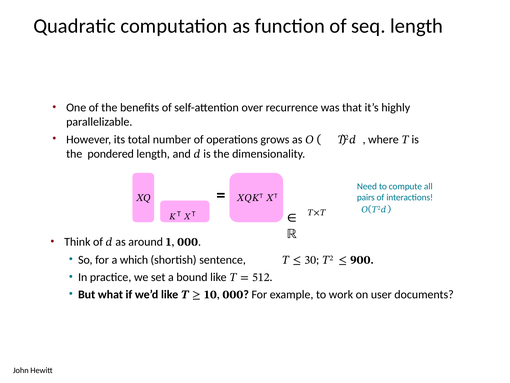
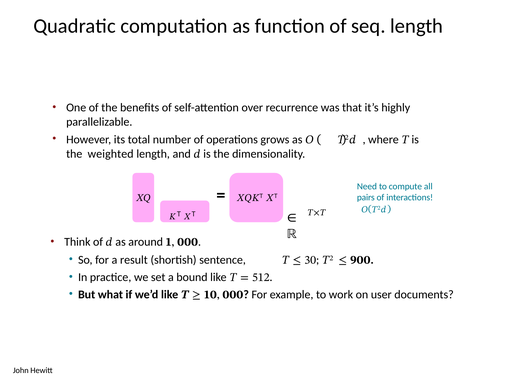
pondered: pondered -> weighted
which: which -> result
